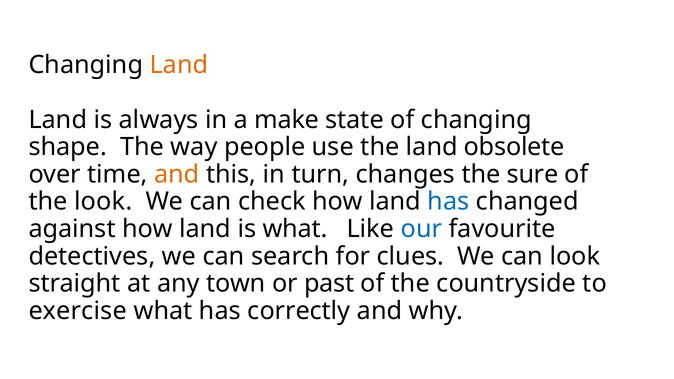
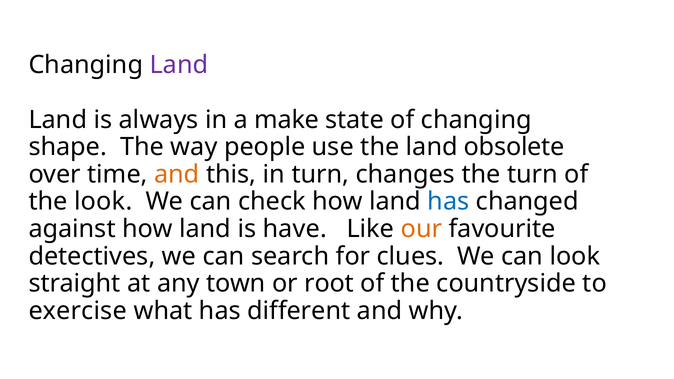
Land at (179, 65) colour: orange -> purple
the sure: sure -> turn
is what: what -> have
our colour: blue -> orange
past: past -> root
correctly: correctly -> different
